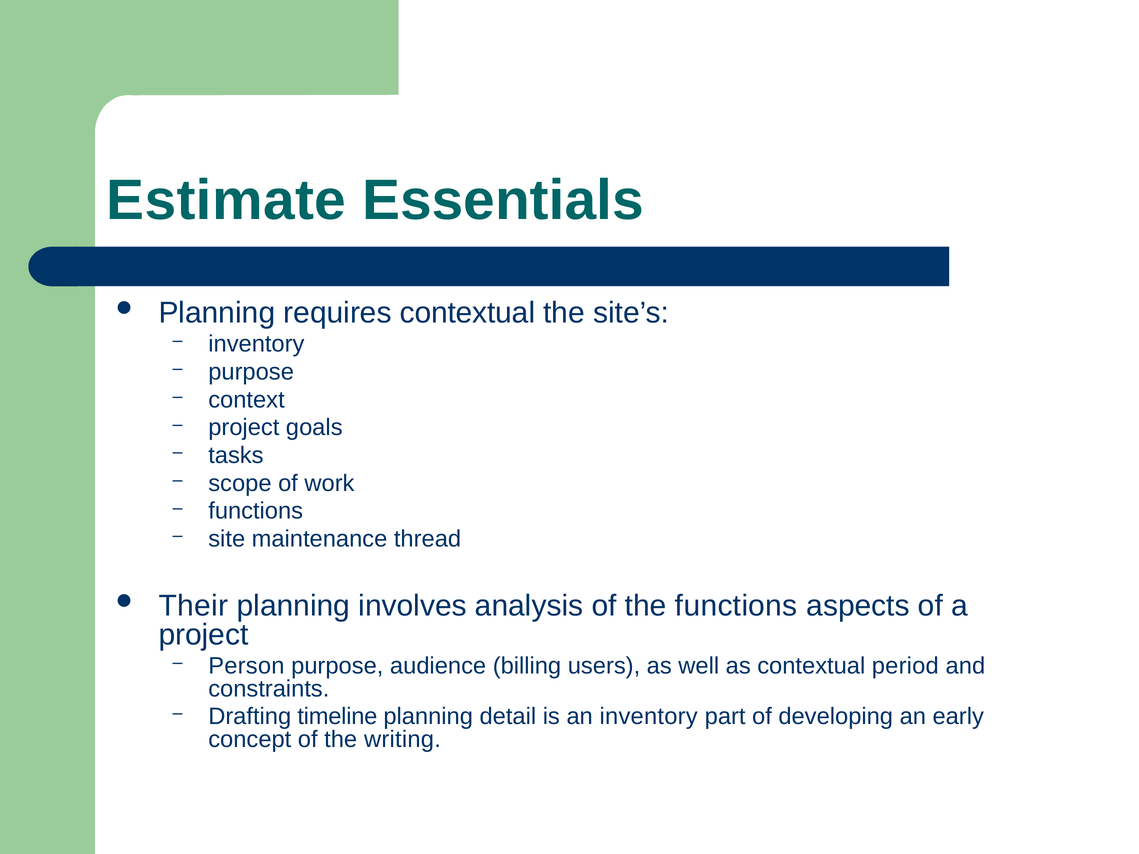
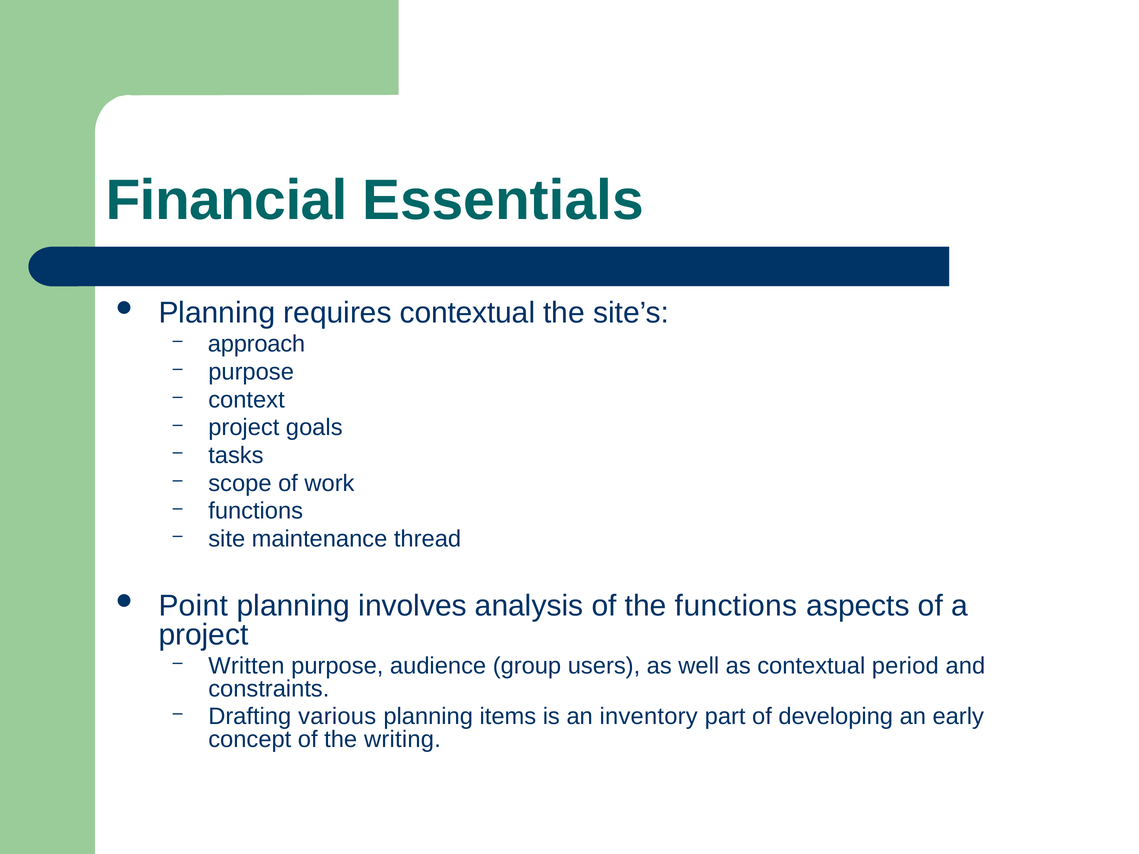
Estimate: Estimate -> Financial
inventory at (256, 344): inventory -> approach
Their: Their -> Point
Person: Person -> Written
billing: billing -> group
timeline: timeline -> various
detail: detail -> items
